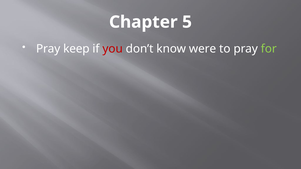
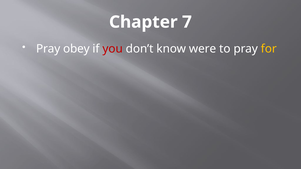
5: 5 -> 7
keep: keep -> obey
for colour: light green -> yellow
